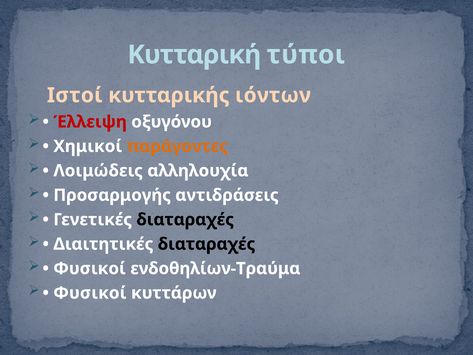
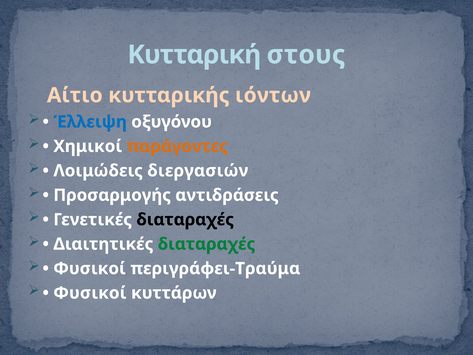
τύποι: τύποι -> στους
Ιστοί: Ιστοί -> Αίτιο
Έλλειψη colour: red -> blue
αλληλουχία: αλληλουχία -> διεργασιών
διαταραχές at (207, 244) colour: black -> green
ενδοθηλίων-Τραύμα: ενδοθηλίων-Τραύμα -> περιγράφει-Τραύμα
